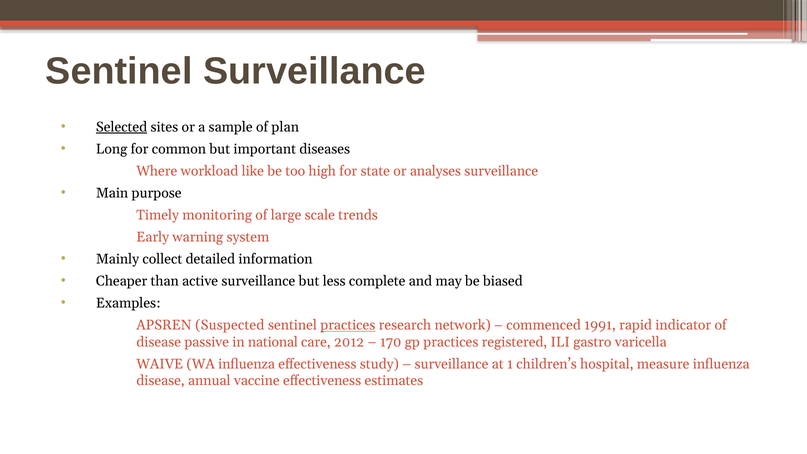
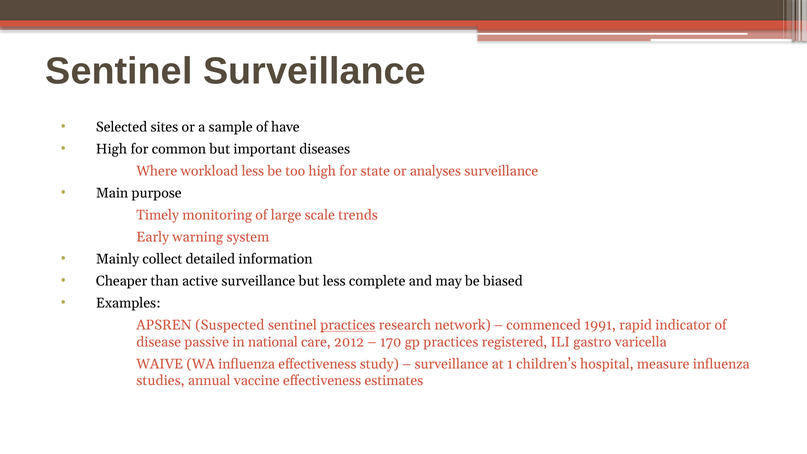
Selected underline: present -> none
plan: plan -> have
Long at (112, 149): Long -> High
workload like: like -> less
disease at (161, 381): disease -> studies
